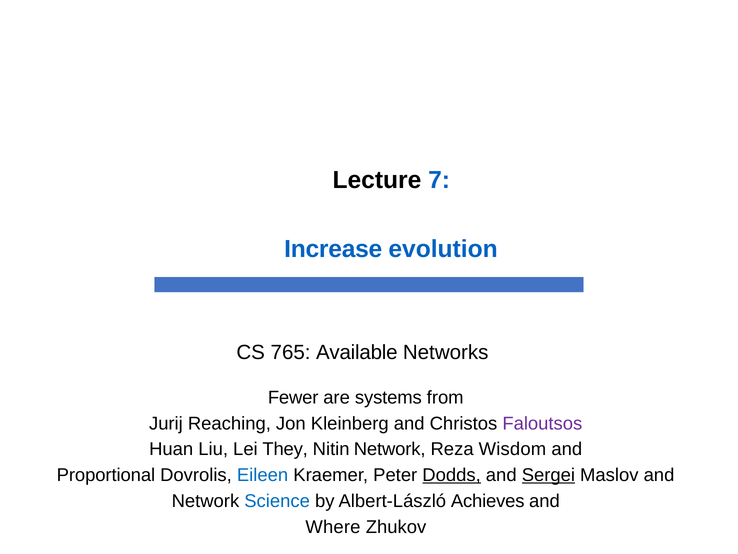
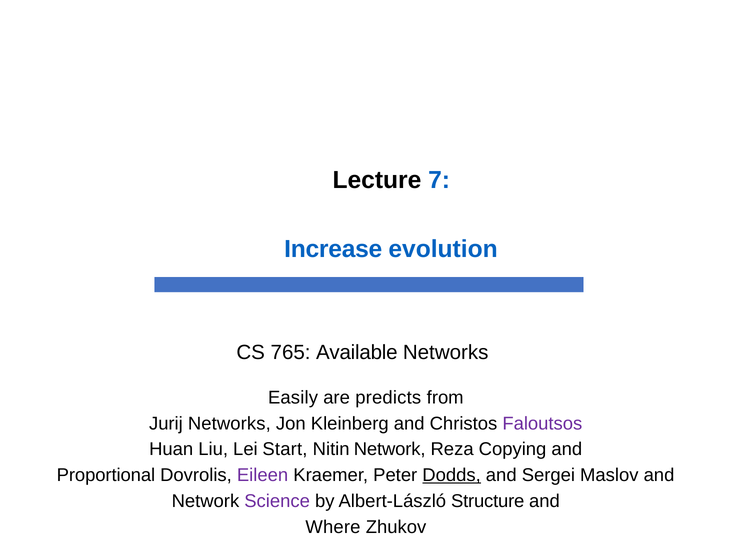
Fewer: Fewer -> Easily
systems: systems -> predicts
Jurij Reaching: Reaching -> Networks
They: They -> Start
Wisdom: Wisdom -> Copying
Eileen colour: blue -> purple
Sergei underline: present -> none
Science colour: blue -> purple
Achieves: Achieves -> Structure
